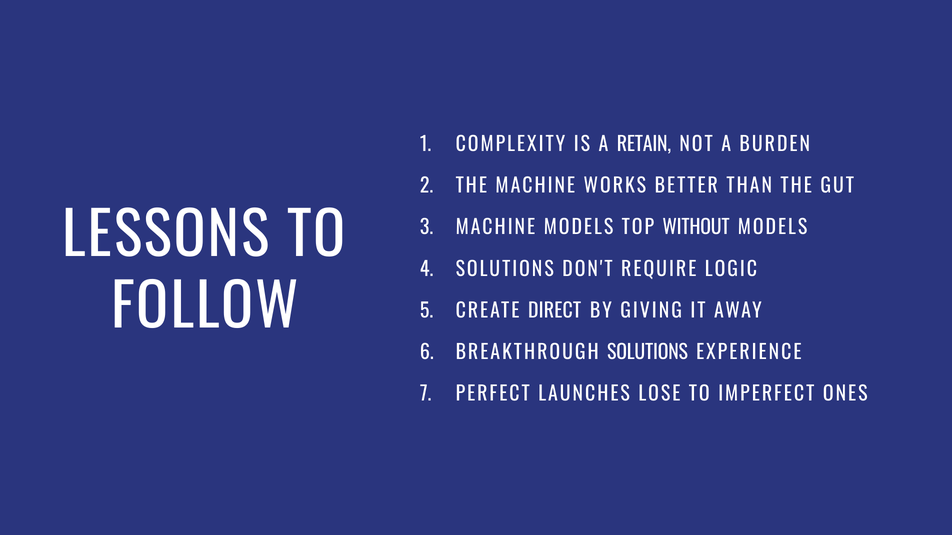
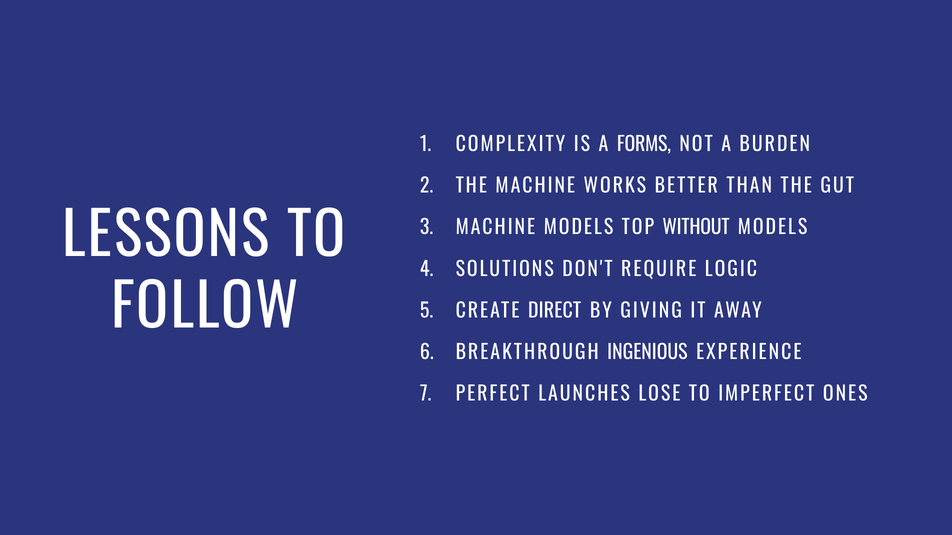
RETAIN: RETAIN -> FORMS
BREAKTHROUGH SOLUTIONS: SOLUTIONS -> INGENIOUS
